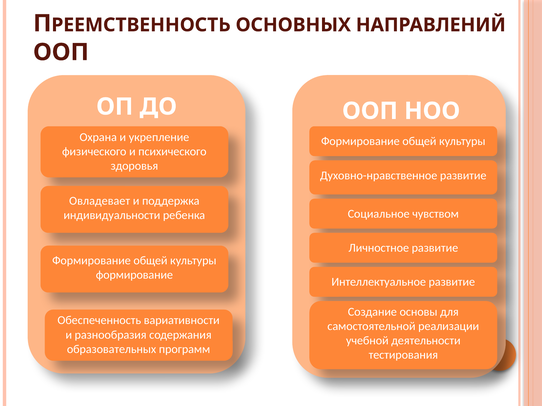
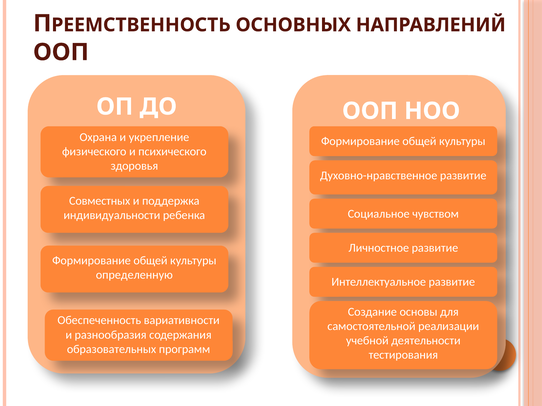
Овладевает: Овладевает -> Совместных
формирование at (134, 275): формирование -> определенную
